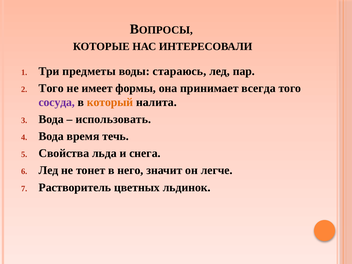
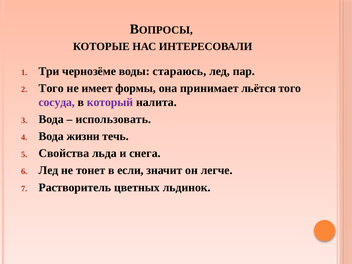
предметы: предметы -> чернозёме
всегда: всегда -> льётся
который colour: orange -> purple
время: время -> жизни
него: него -> если
